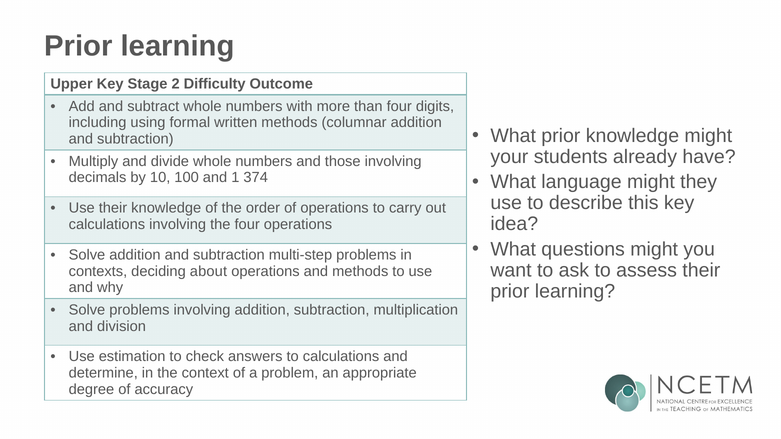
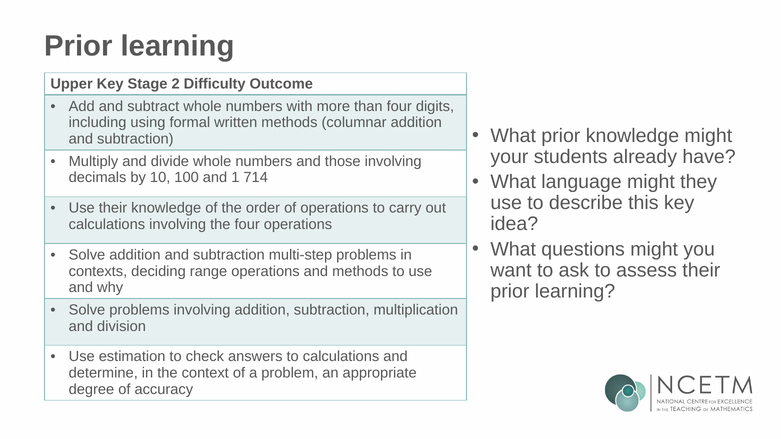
374: 374 -> 714
about: about -> range
